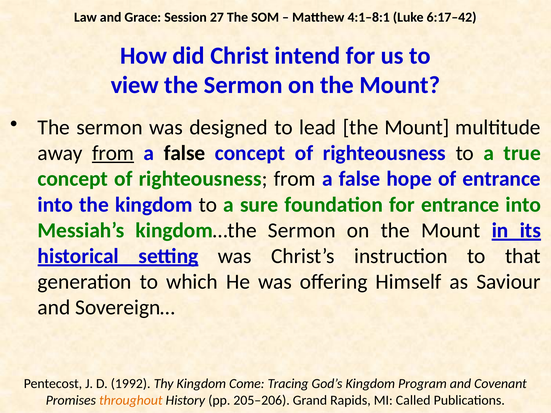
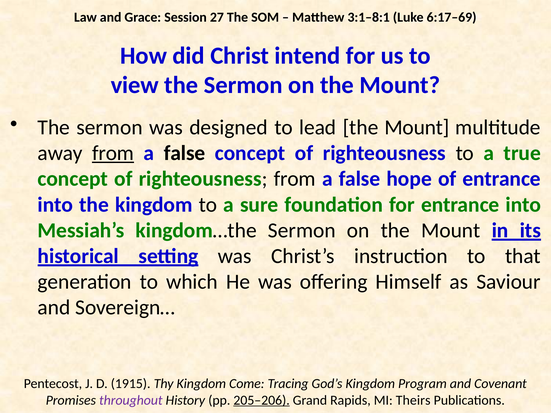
4:1–8:1: 4:1–8:1 -> 3:1–8:1
6:17–42: 6:17–42 -> 6:17–69
1992: 1992 -> 1915
throughout colour: orange -> purple
205–206 underline: none -> present
Called: Called -> Theirs
